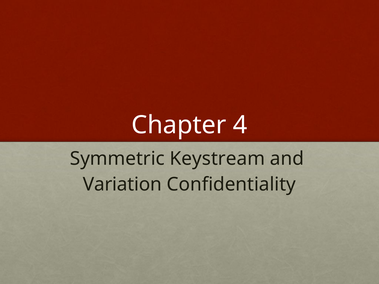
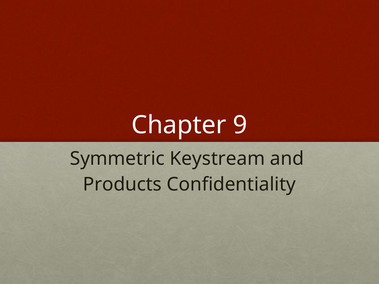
4: 4 -> 9
Variation: Variation -> Products
